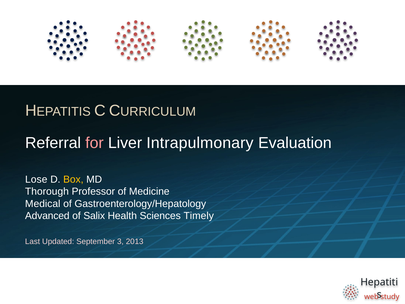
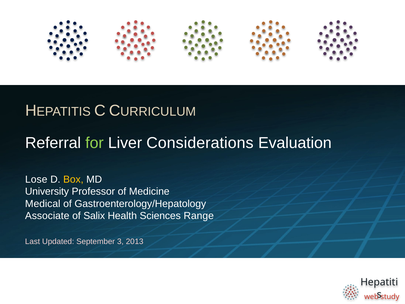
for colour: pink -> light green
Intrapulmonary: Intrapulmonary -> Considerations
Thorough: Thorough -> University
Advanced: Advanced -> Associate
Timely: Timely -> Range
